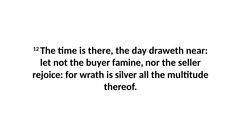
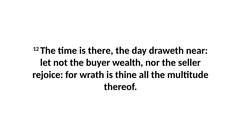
famine: famine -> wealth
silver: silver -> thine
